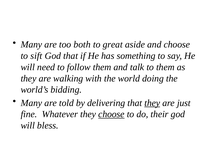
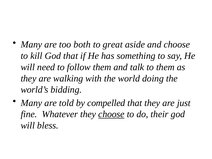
sift: sift -> kill
delivering: delivering -> compelled
they at (152, 103) underline: present -> none
